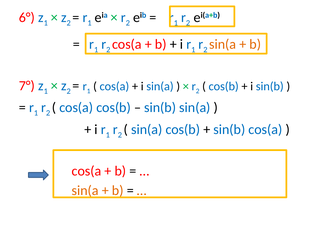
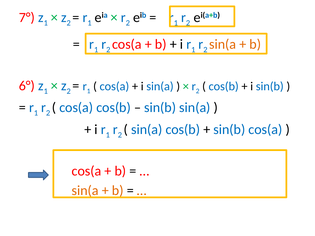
6°: 6° -> 7°
7°: 7° -> 6°
